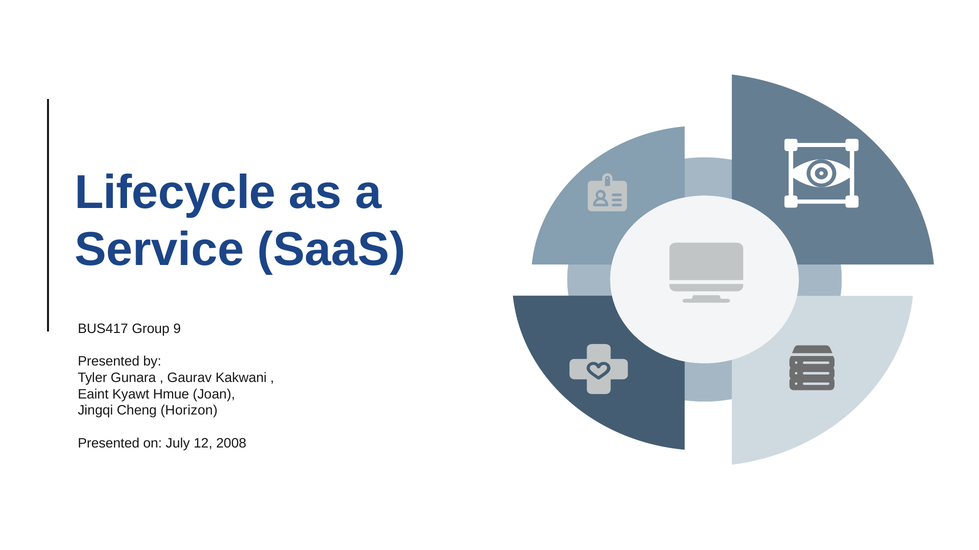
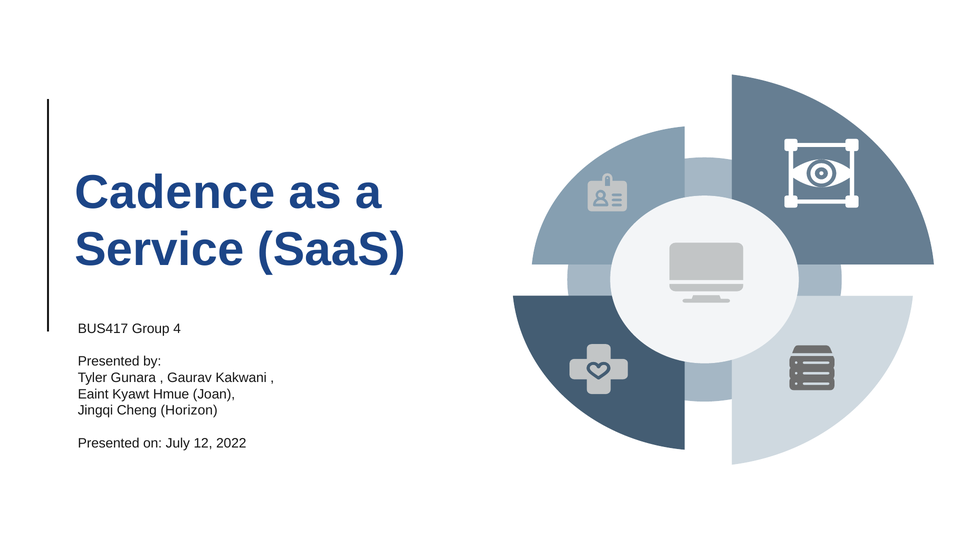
Lifecycle: Lifecycle -> Cadence
9: 9 -> 4
2008: 2008 -> 2022
